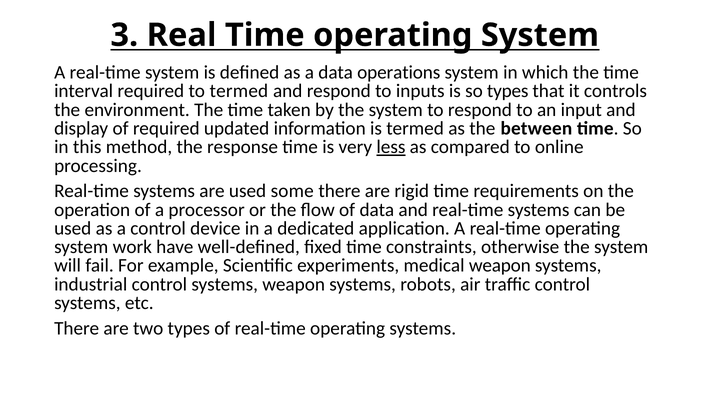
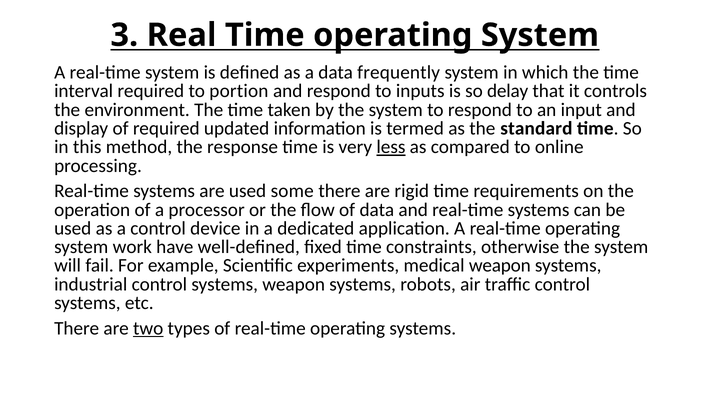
operations: operations -> frequently
to termed: termed -> portion
so types: types -> delay
between: between -> standard
two underline: none -> present
